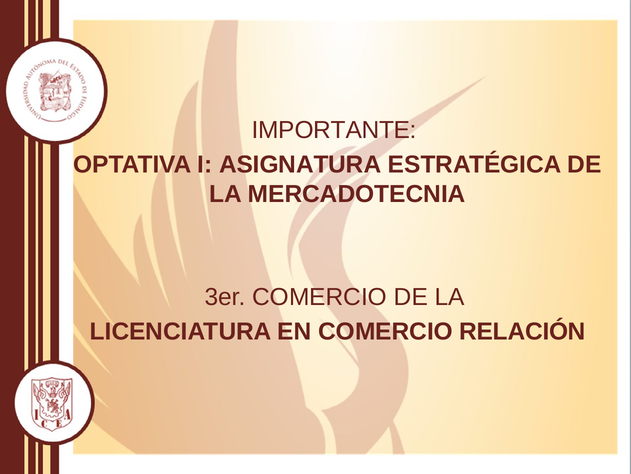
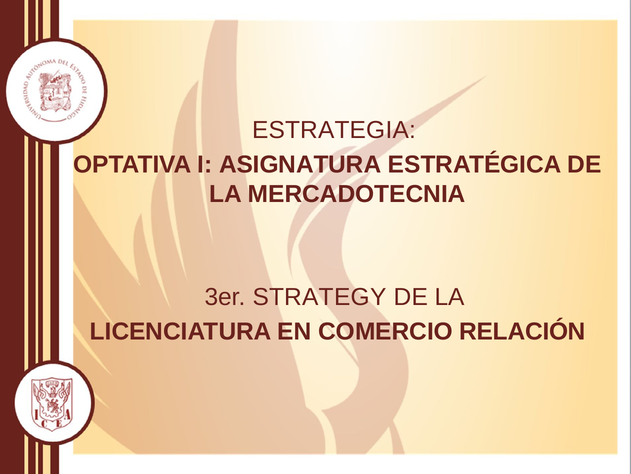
IMPORTANTE: IMPORTANTE -> ESTRATEGIA
3er COMERCIO: COMERCIO -> STRATEGY
